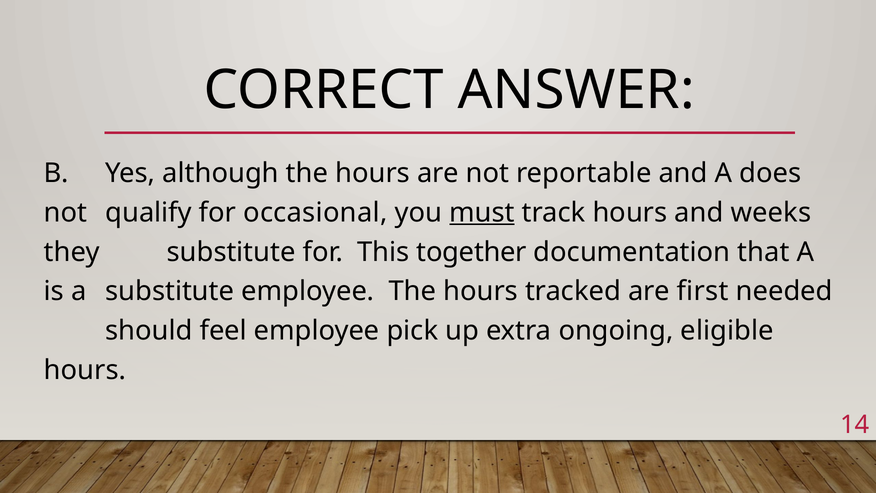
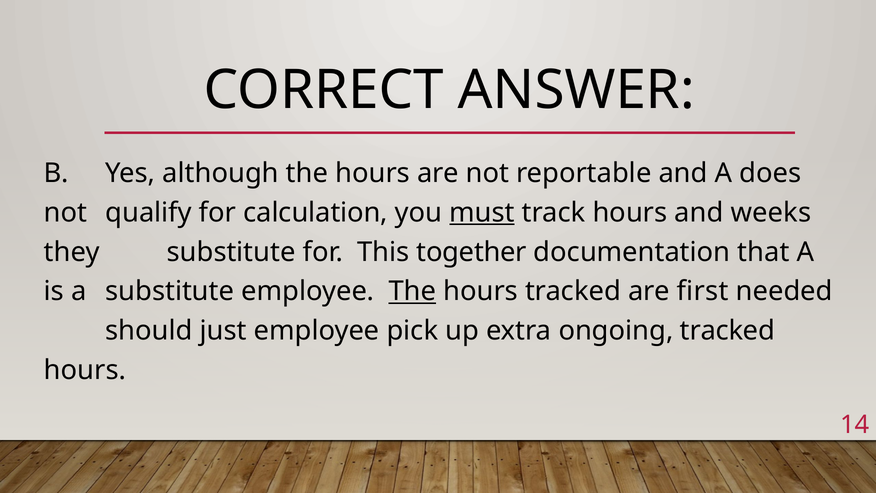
occasional: occasional -> calculation
The at (412, 291) underline: none -> present
feel: feel -> just
ongoing eligible: eligible -> tracked
